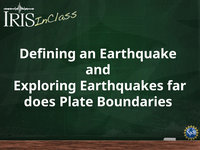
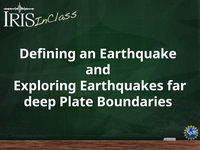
does: does -> deep
